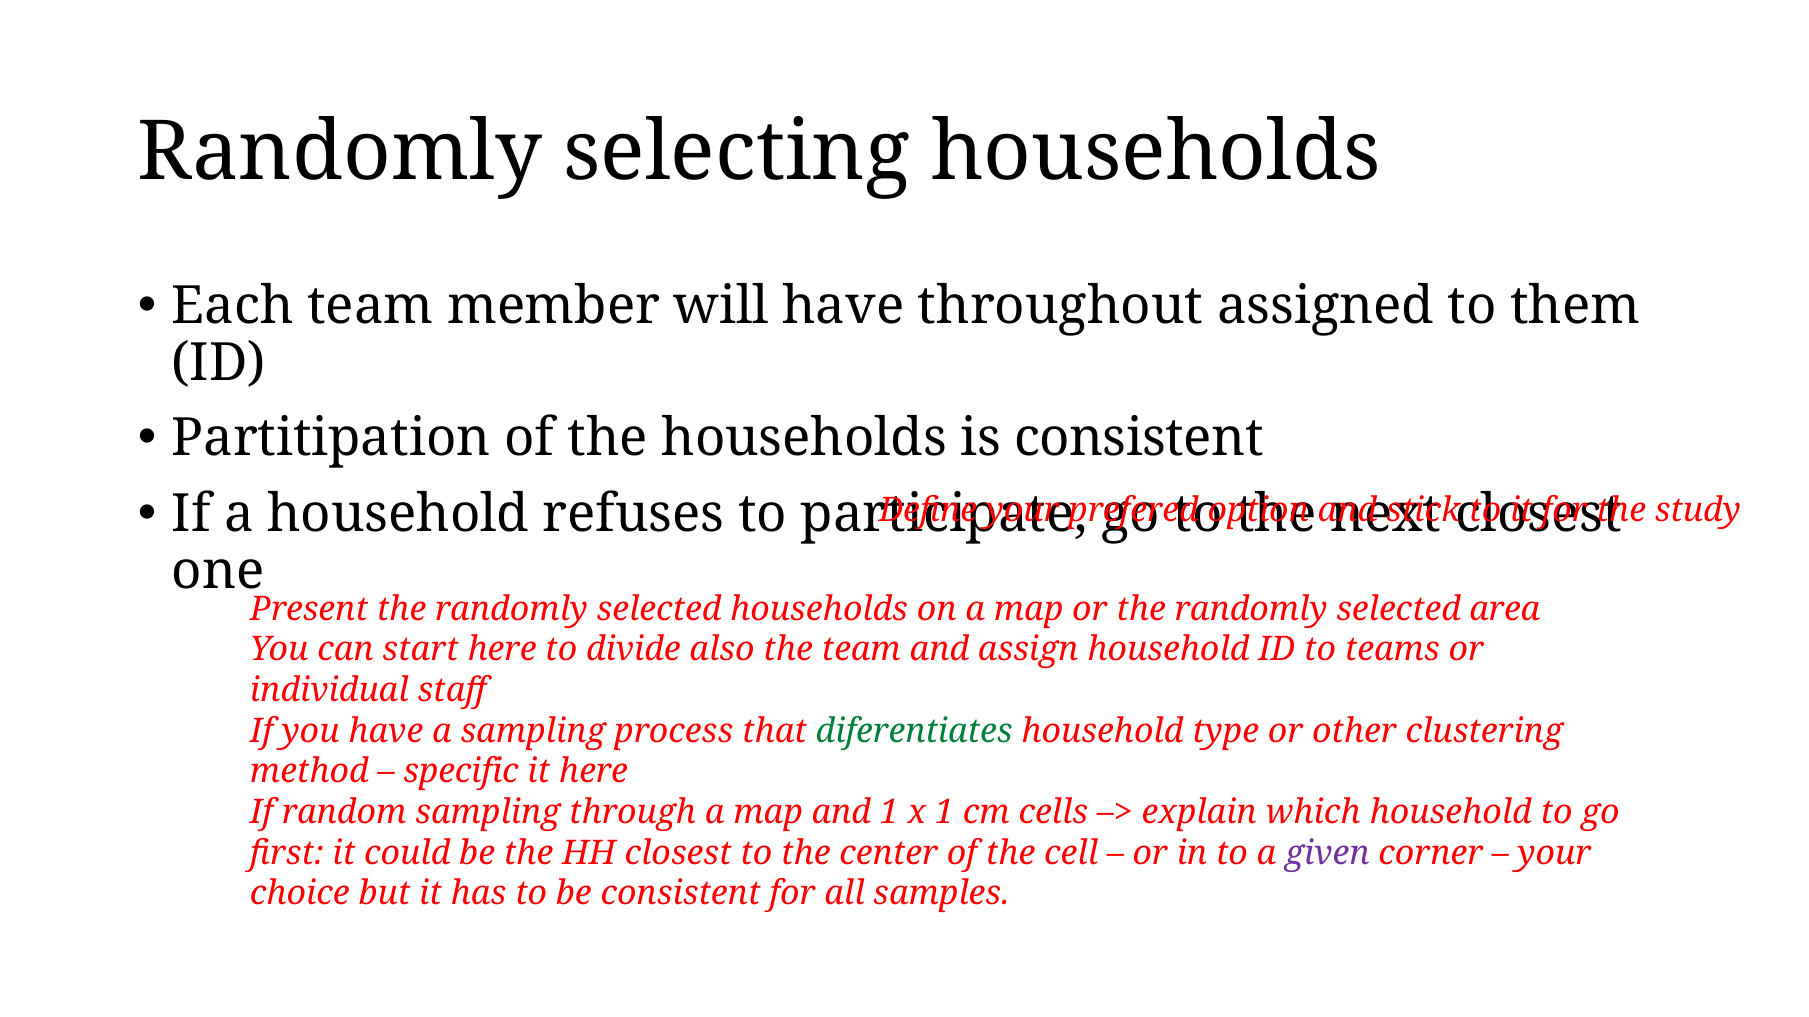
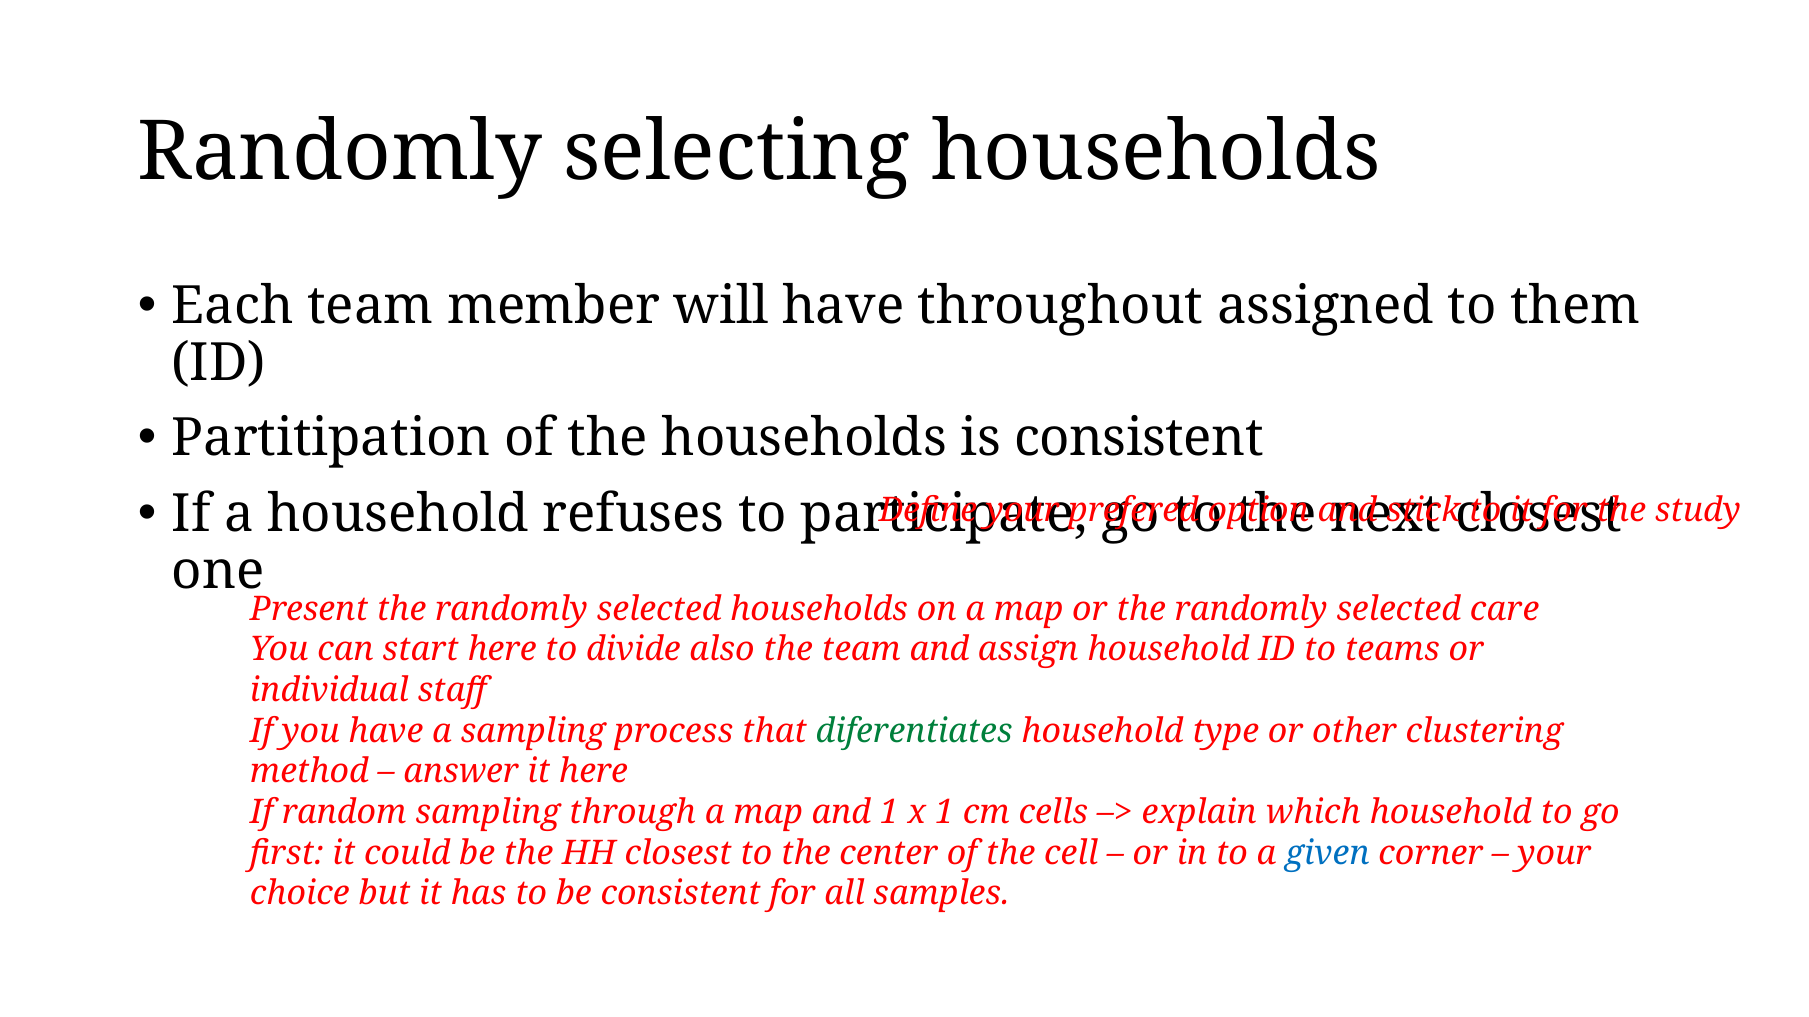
area: area -> care
specific: specific -> answer
given colour: purple -> blue
